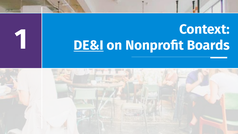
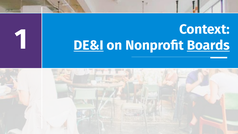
Boards underline: none -> present
